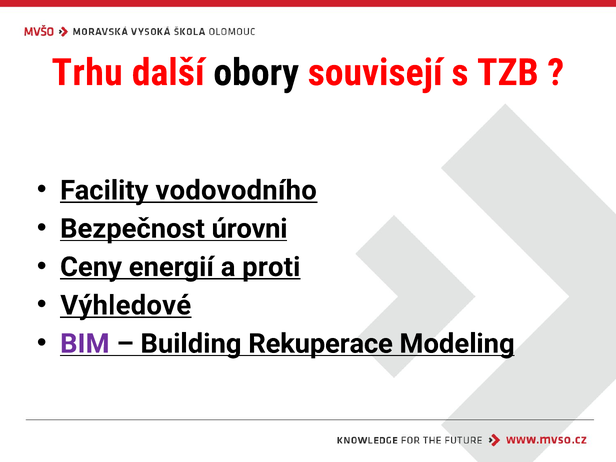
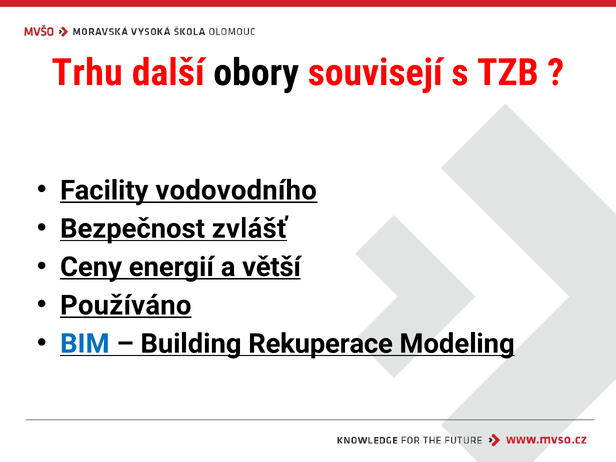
úrovni: úrovni -> zvlášť
proti: proti -> větší
Výhledové: Výhledové -> Používáno
BIM colour: purple -> blue
